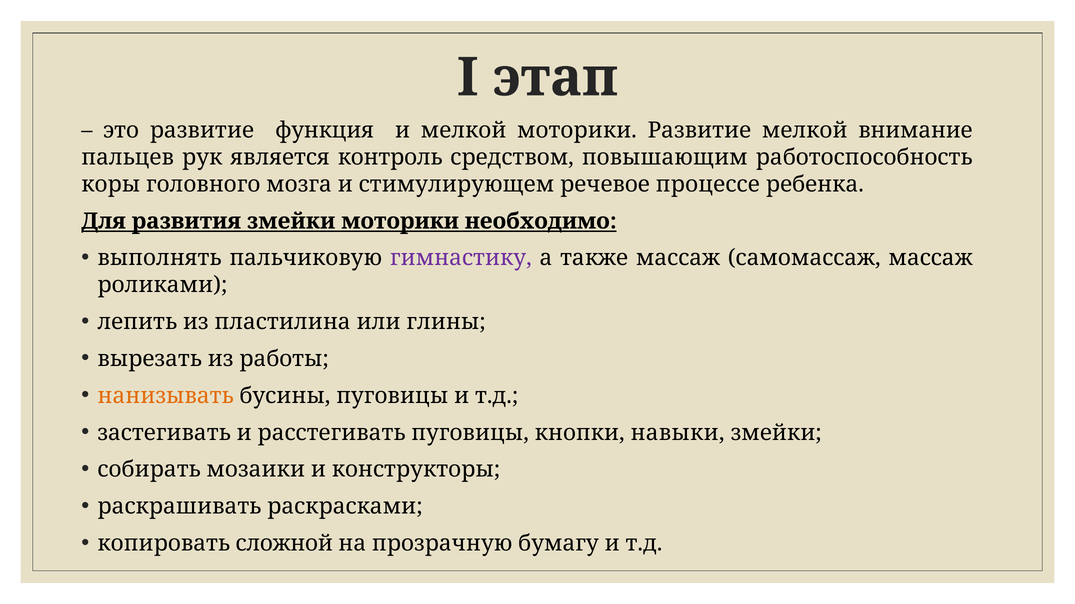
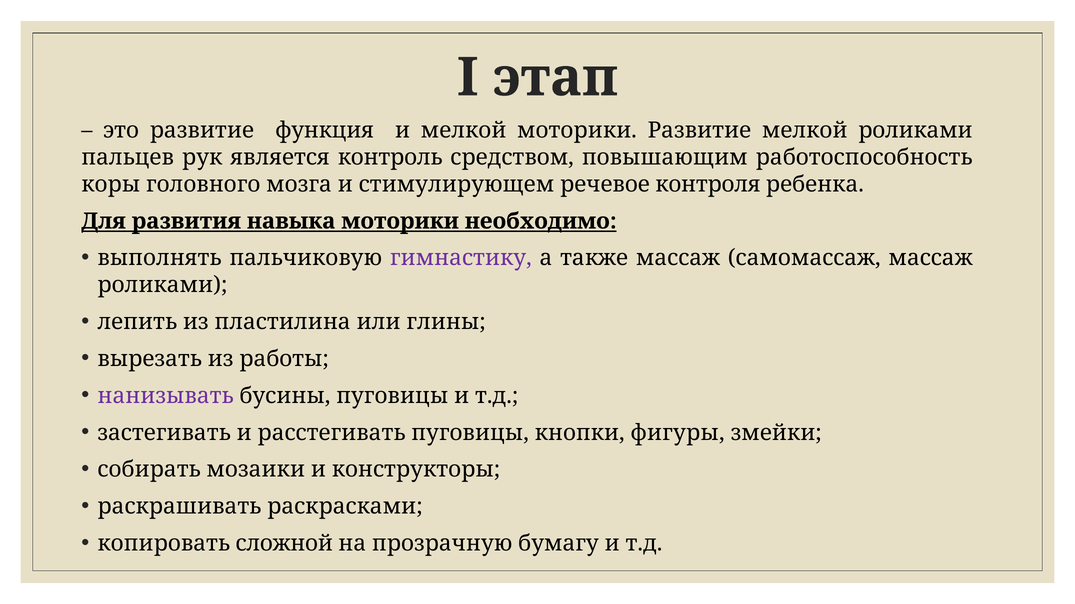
мелкой внимание: внимание -> роликами
процессе: процессе -> контроля
развития змейки: змейки -> навыка
нанизывать colour: orange -> purple
навыки: навыки -> фигуры
